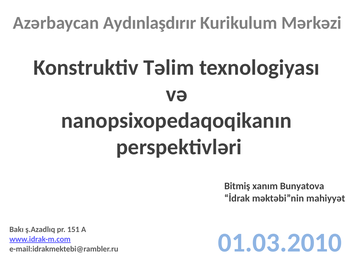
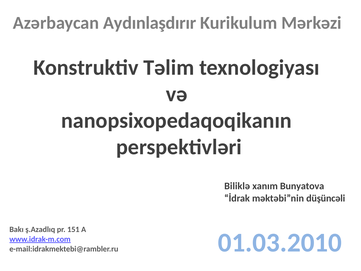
Bitmiş: Bitmiş -> Biliklə
mahiyyət: mahiyyət -> düşüncəli
